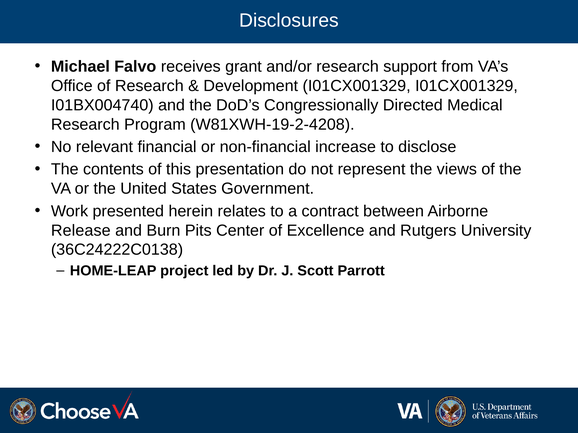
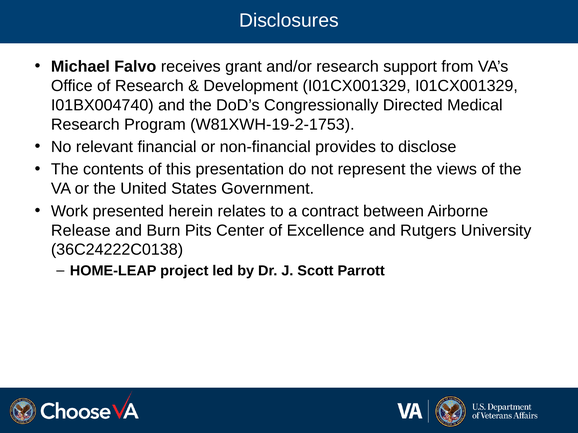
W81XWH-19-2-4208: W81XWH-19-2-4208 -> W81XWH-19-2-1753
increase: increase -> provides
